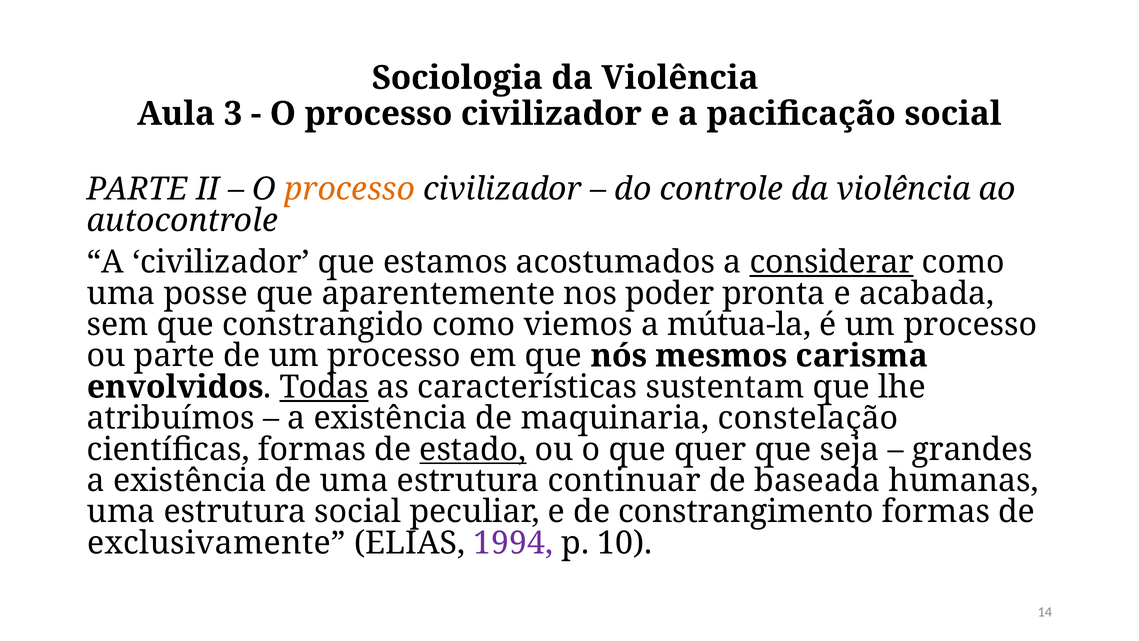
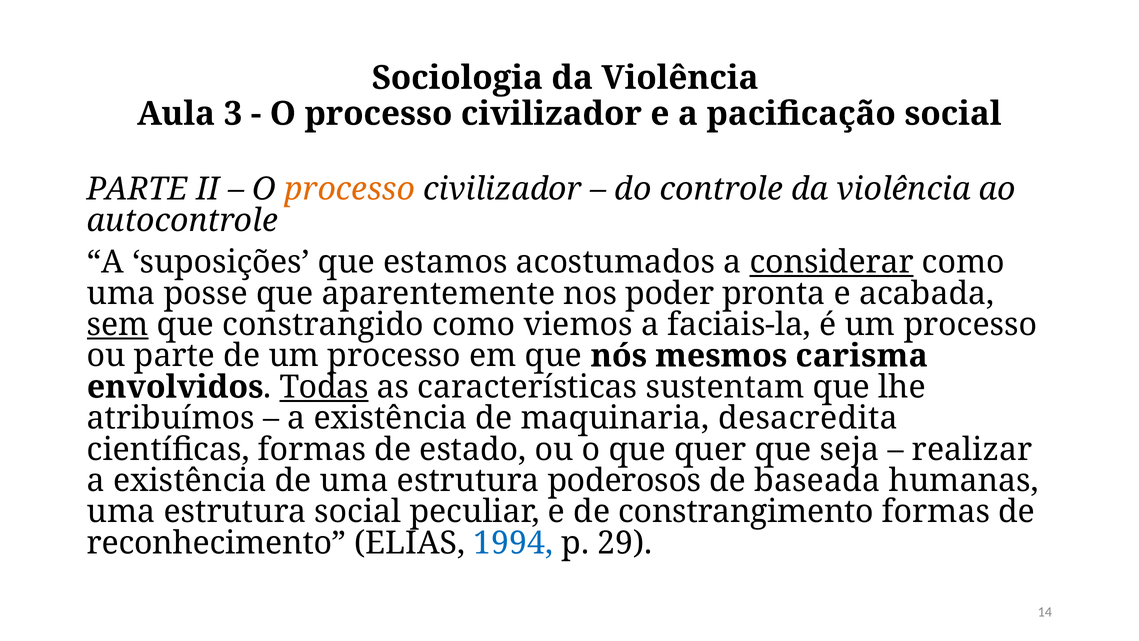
A civilizador: civilizador -> suposições
sem underline: none -> present
mútua-la: mútua-la -> faciais-la
constelação: constelação -> desacredita
estado underline: present -> none
grandes: grandes -> realizar
continuar: continuar -> poderosos
exclusivamente: exclusivamente -> reconhecimento
1994 colour: purple -> blue
10: 10 -> 29
